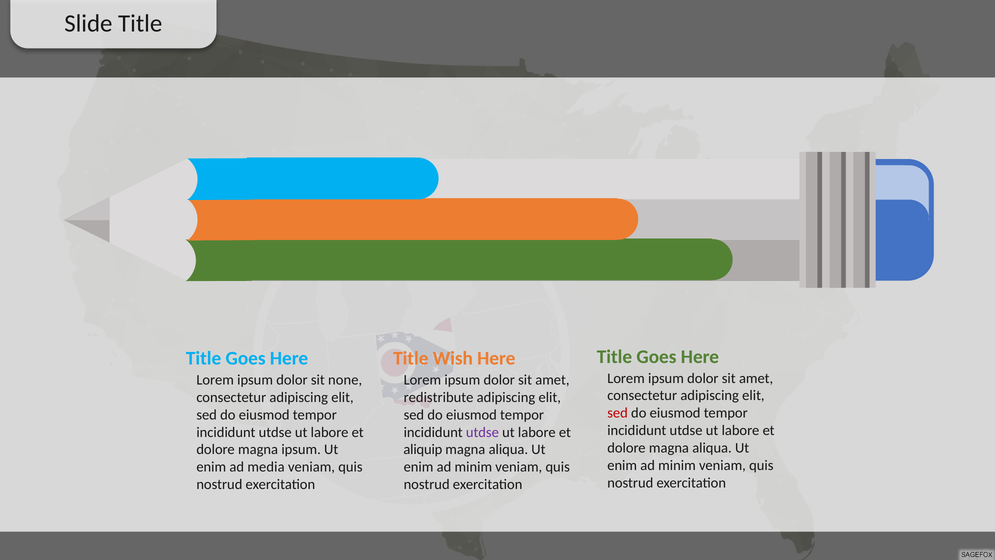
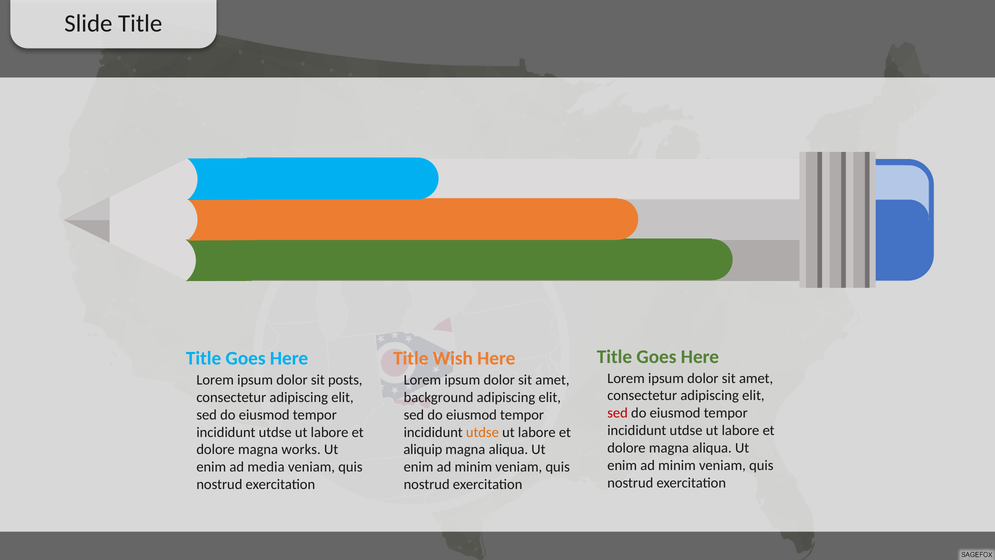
none: none -> posts
redistribute: redistribute -> background
utdse at (482, 432) colour: purple -> orange
magna ipsum: ipsum -> works
